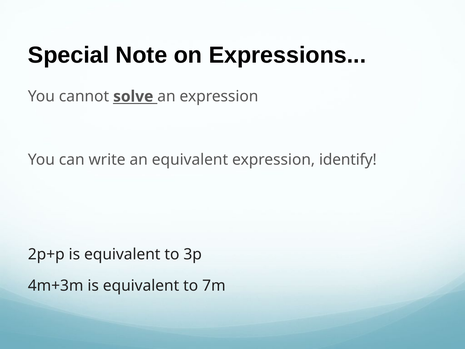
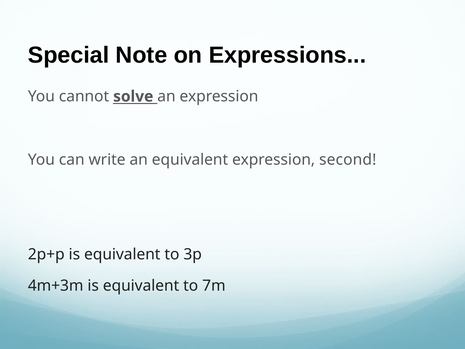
identify: identify -> second
